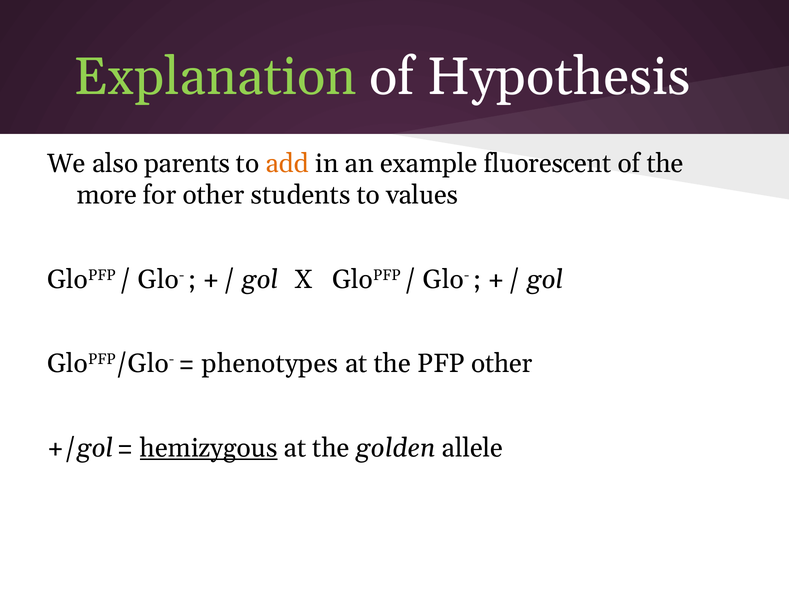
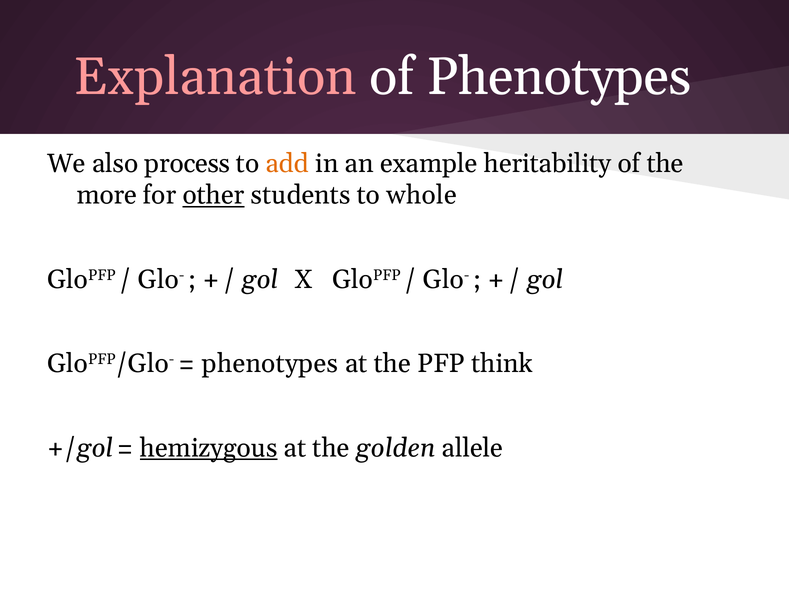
Explanation colour: light green -> pink
of Hypothesis: Hypothesis -> Phenotypes
parents: parents -> process
fluorescent: fluorescent -> heritability
other at (214, 195) underline: none -> present
values: values -> whole
PFP other: other -> think
